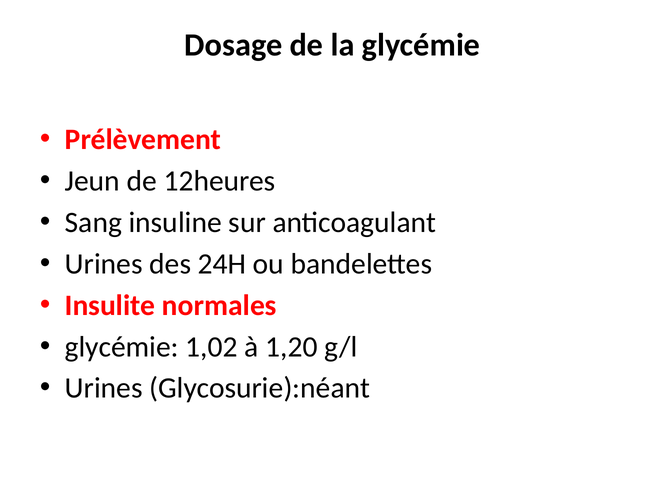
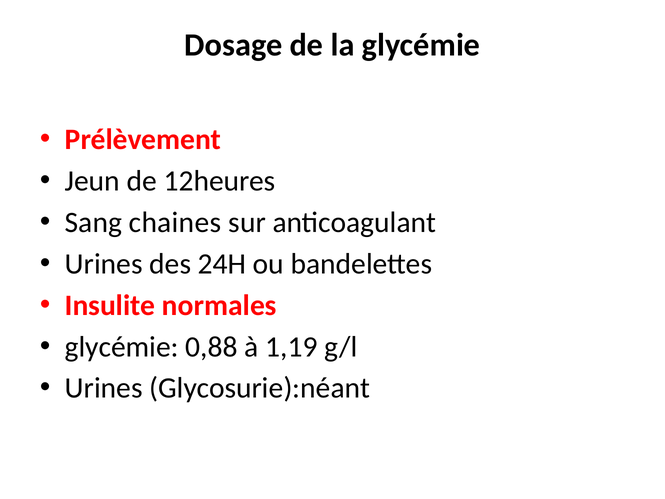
insuline: insuline -> chaines
1,02: 1,02 -> 0,88
1,20: 1,20 -> 1,19
